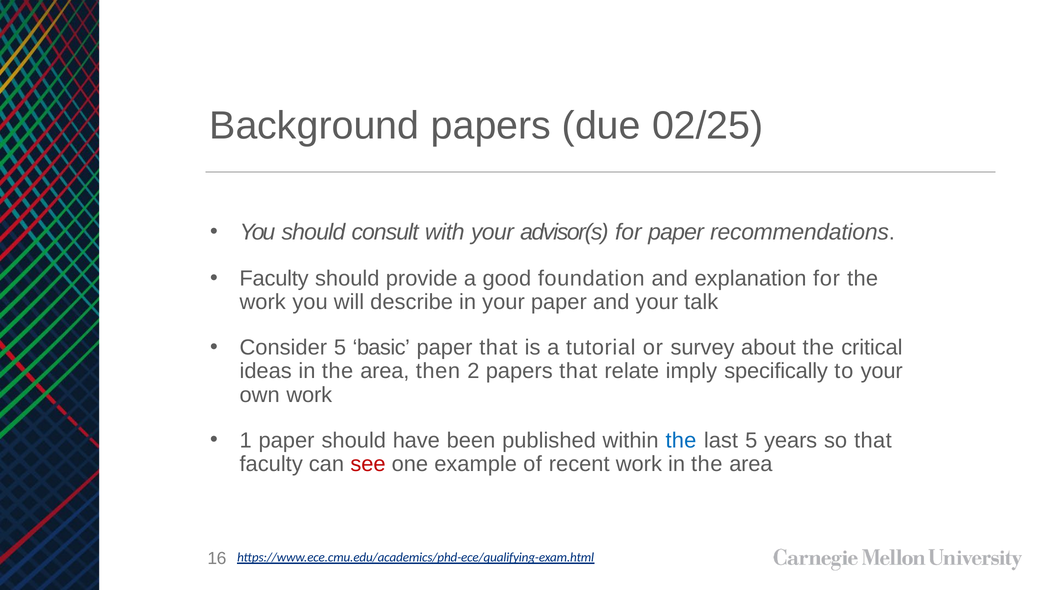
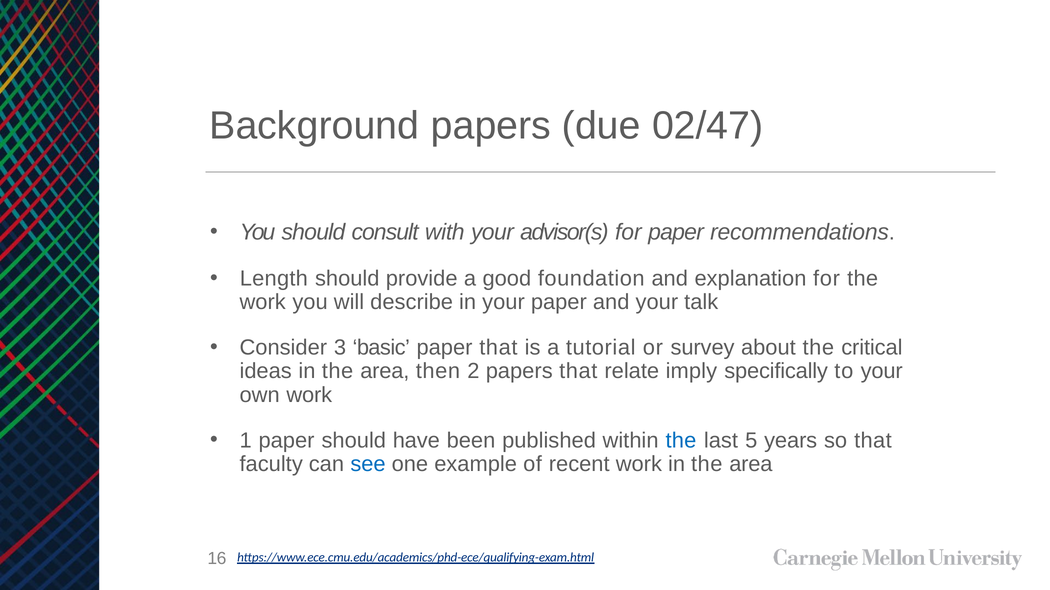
02/25: 02/25 -> 02/47
Faculty at (274, 279): Faculty -> Length
Consider 5: 5 -> 3
see colour: red -> blue
